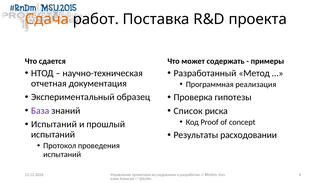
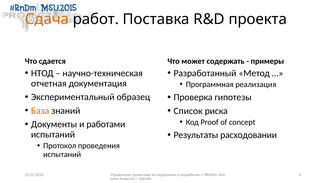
База colour: purple -> orange
Испытаний at (54, 125): Испытаний -> Документы
прошлый: прошлый -> работами
